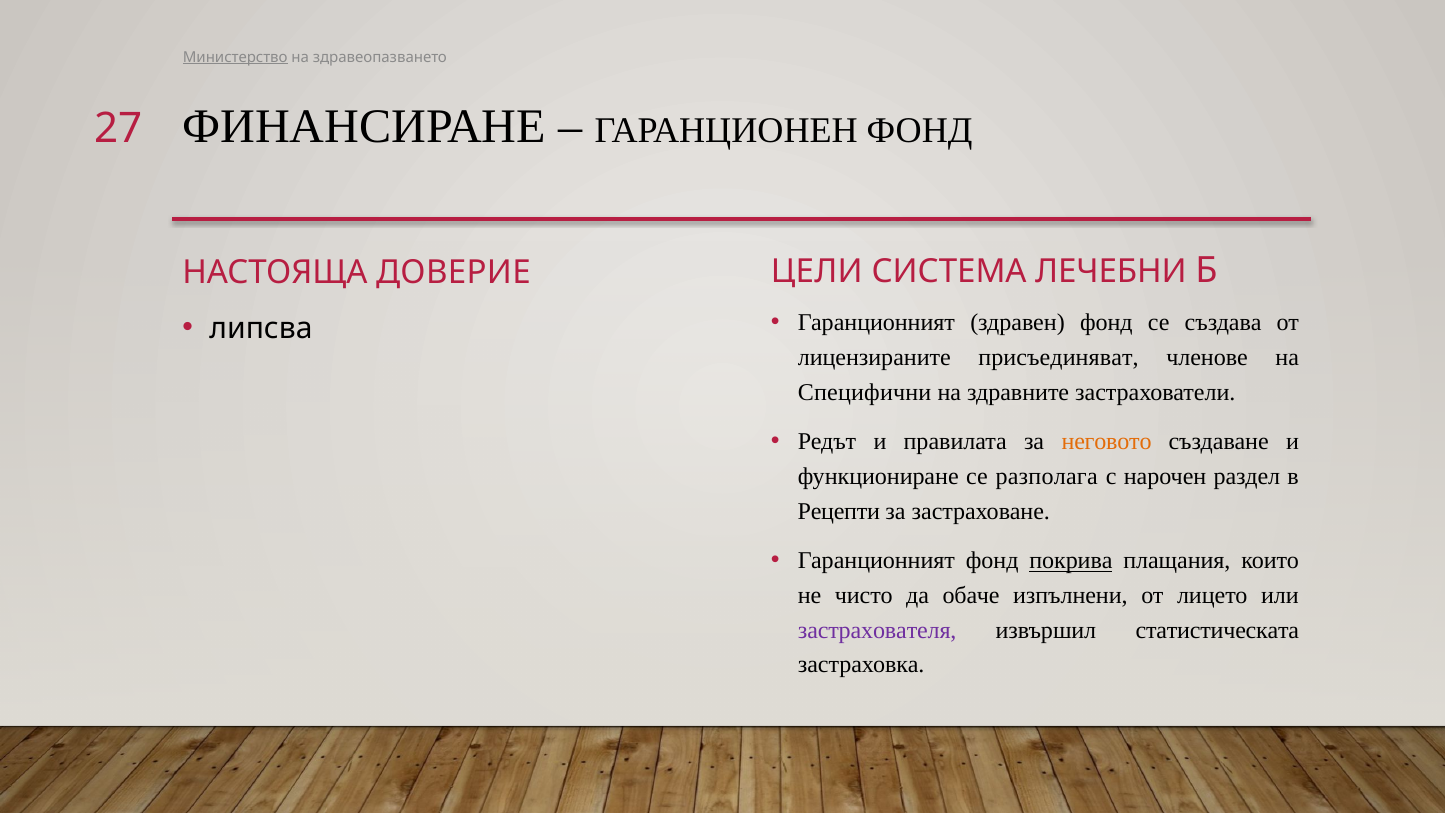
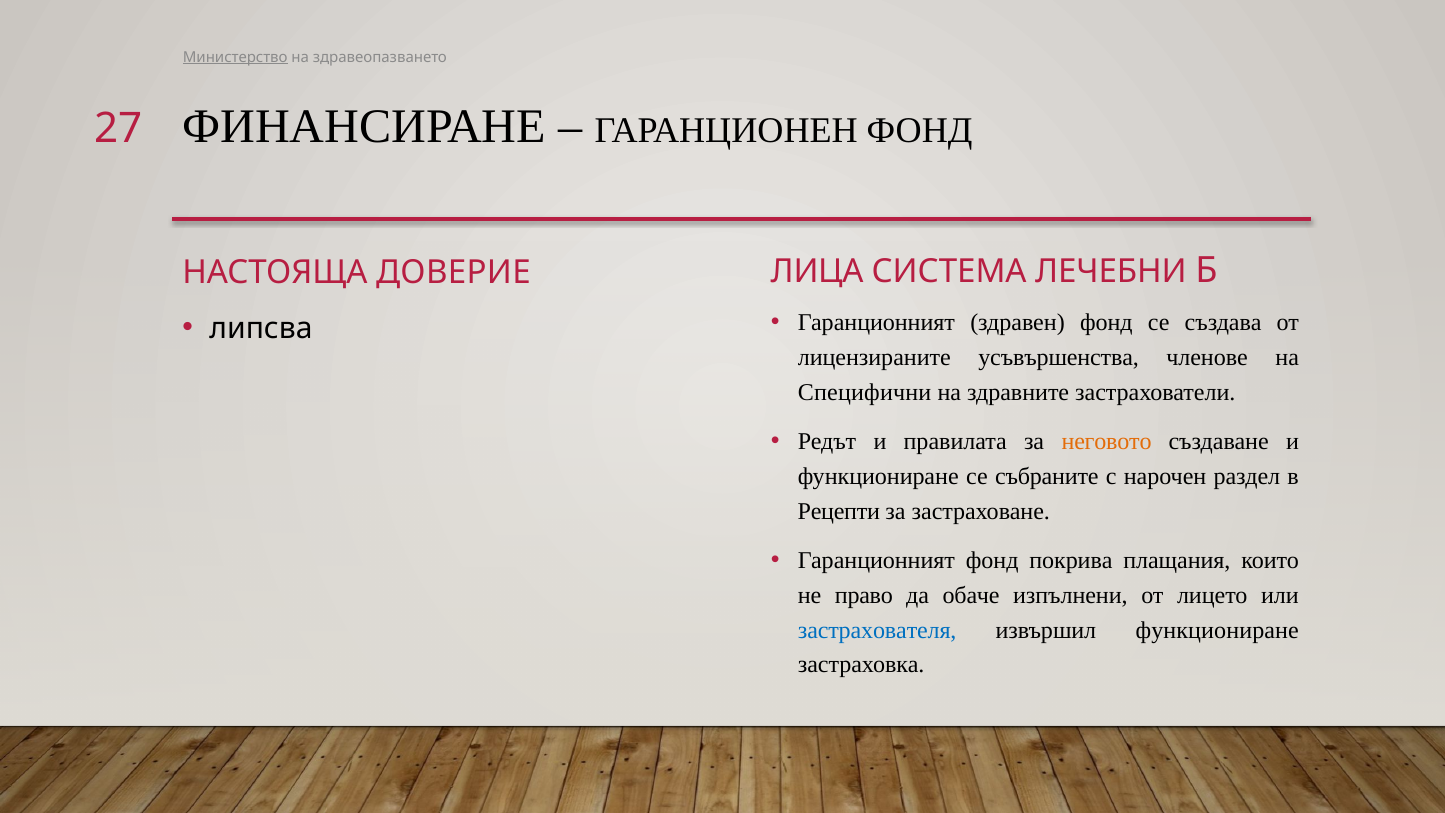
ЦЕЛИ: ЦЕЛИ -> ЛИЦА
присъединяват: присъединяват -> усъвършенства
разполага: разполага -> събраните
покрива underline: present -> none
чисто: чисто -> право
застрахователя colour: purple -> blue
извършил статистическата: статистическата -> функциониране
